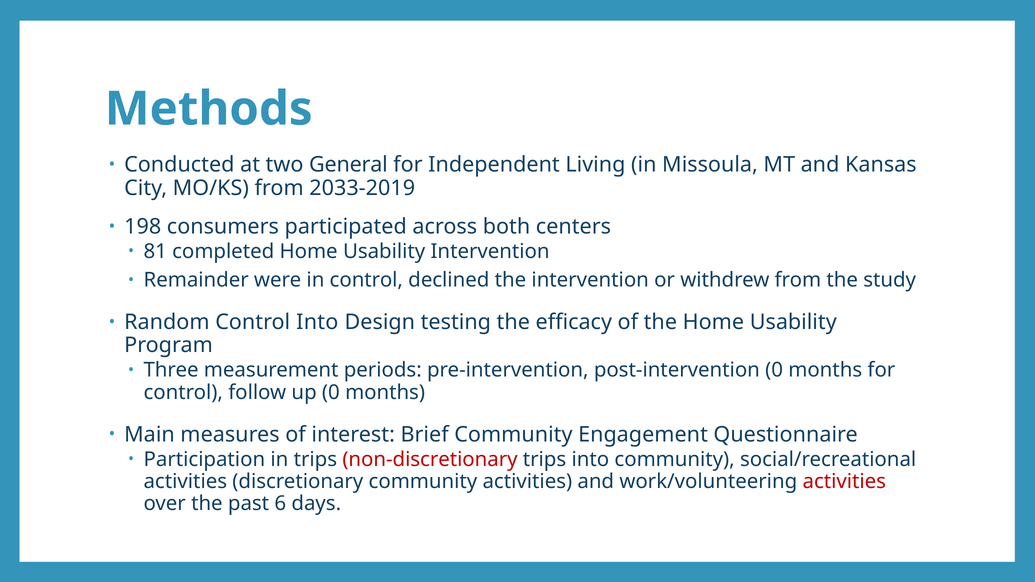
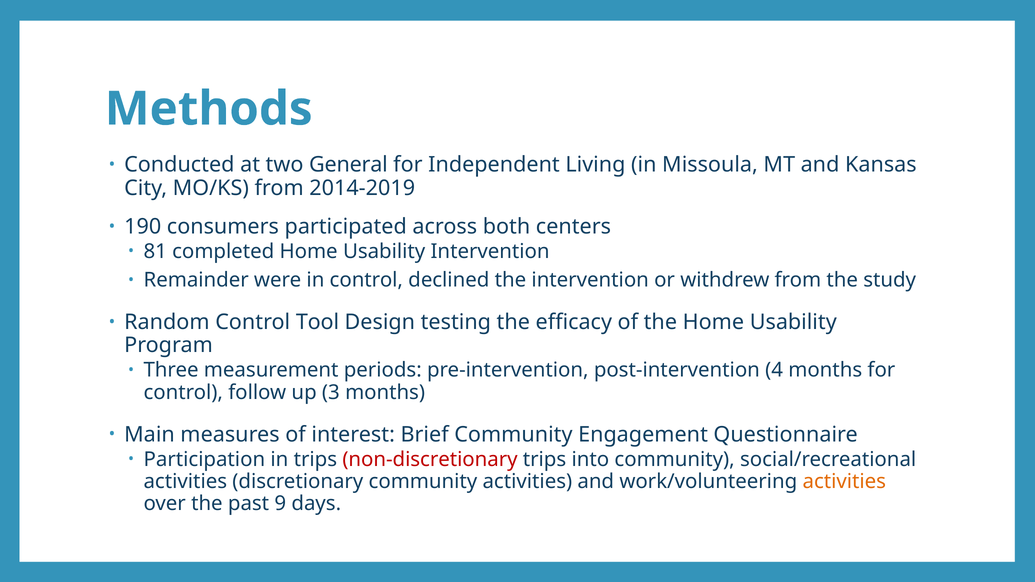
2033-2019: 2033-2019 -> 2014-2019
198: 198 -> 190
Control Into: Into -> Tool
post-intervention 0: 0 -> 4
up 0: 0 -> 3
activities at (844, 482) colour: red -> orange
6: 6 -> 9
